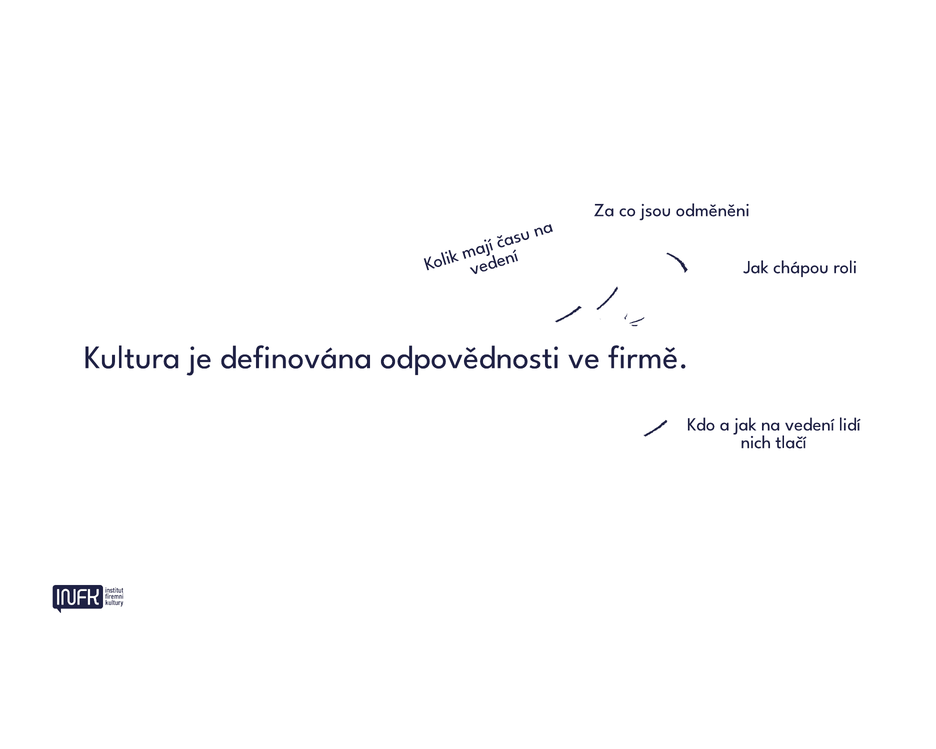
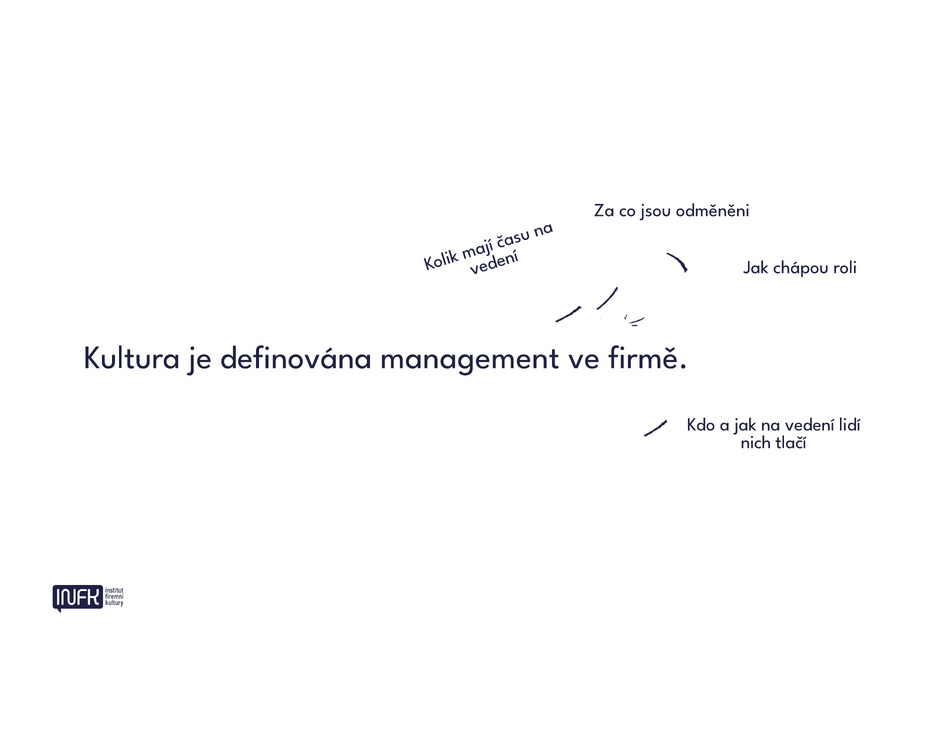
odpovědnosti: odpovědnosti -> management
